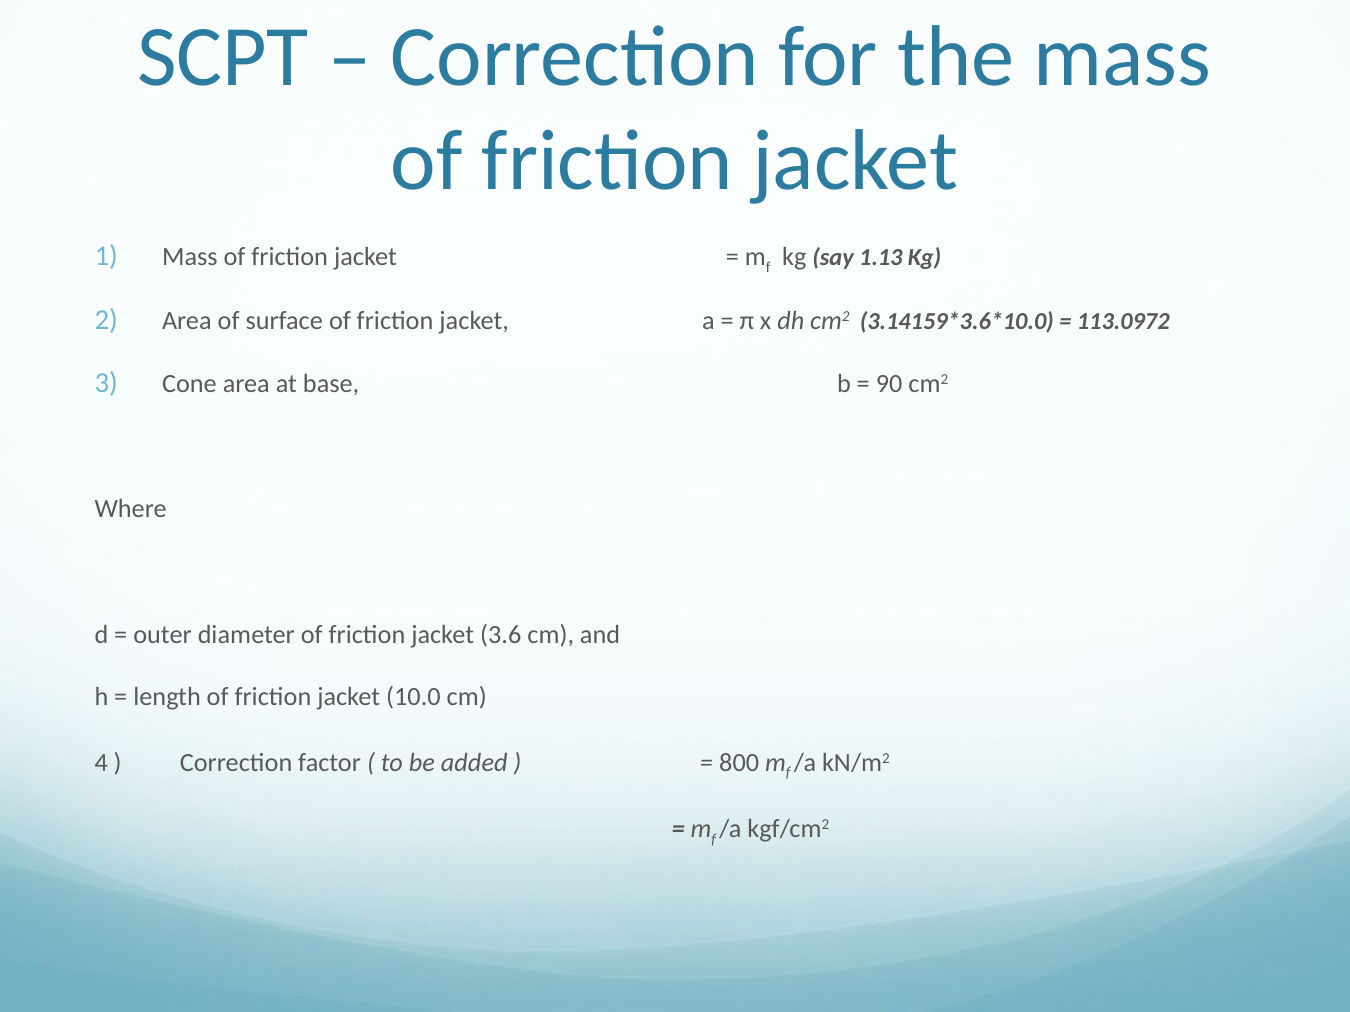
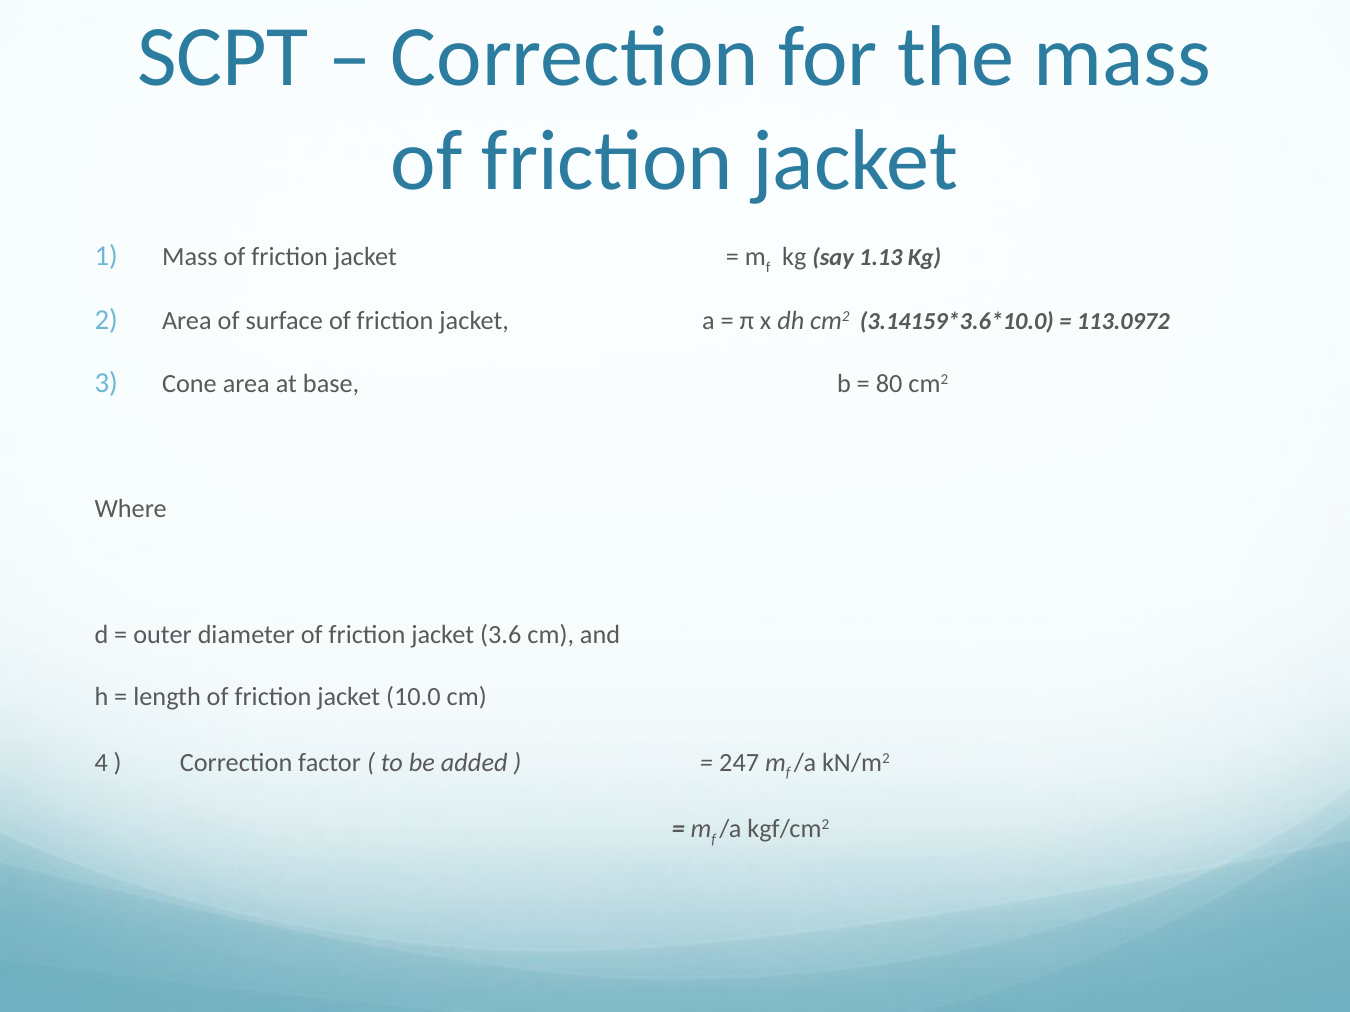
90: 90 -> 80
800: 800 -> 247
